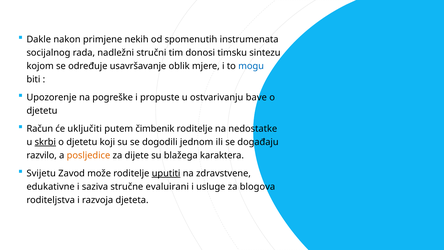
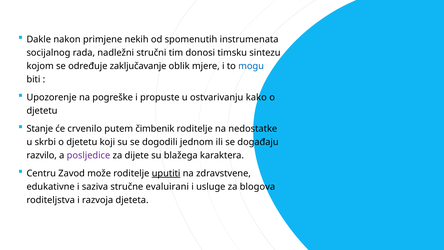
usavršavanje: usavršavanje -> zaključavanje
bave: bave -> kako
Račun: Račun -> Stanje
uključiti: uključiti -> crvenilo
skrbi underline: present -> none
posljedice colour: orange -> purple
Svijetu: Svijetu -> Centru
